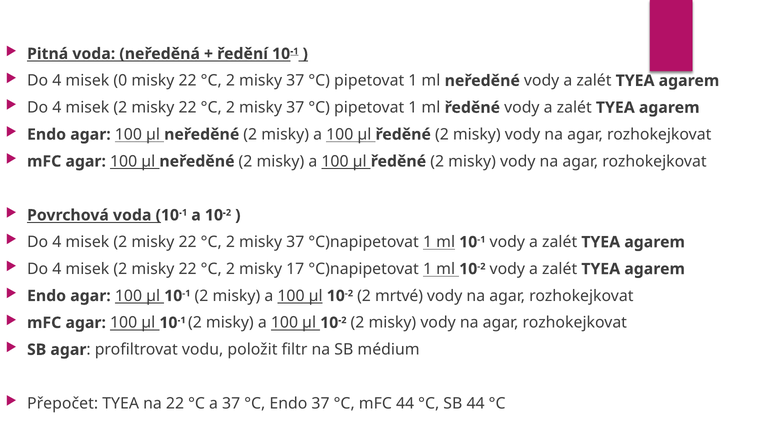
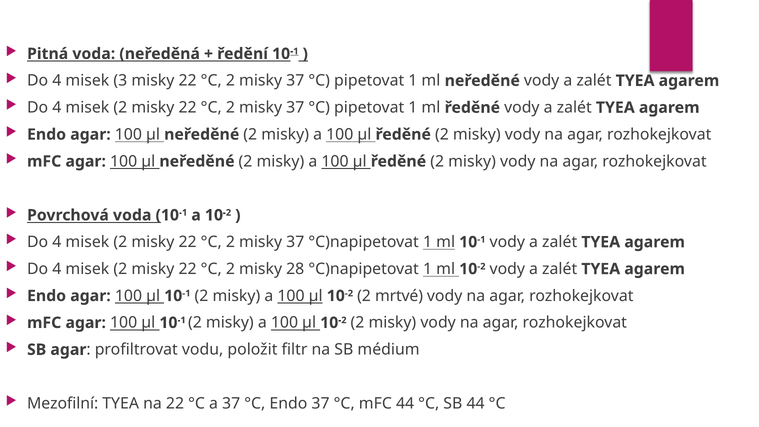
0: 0 -> 3
17: 17 -> 28
Přepočet: Přepočet -> Mezofilní
